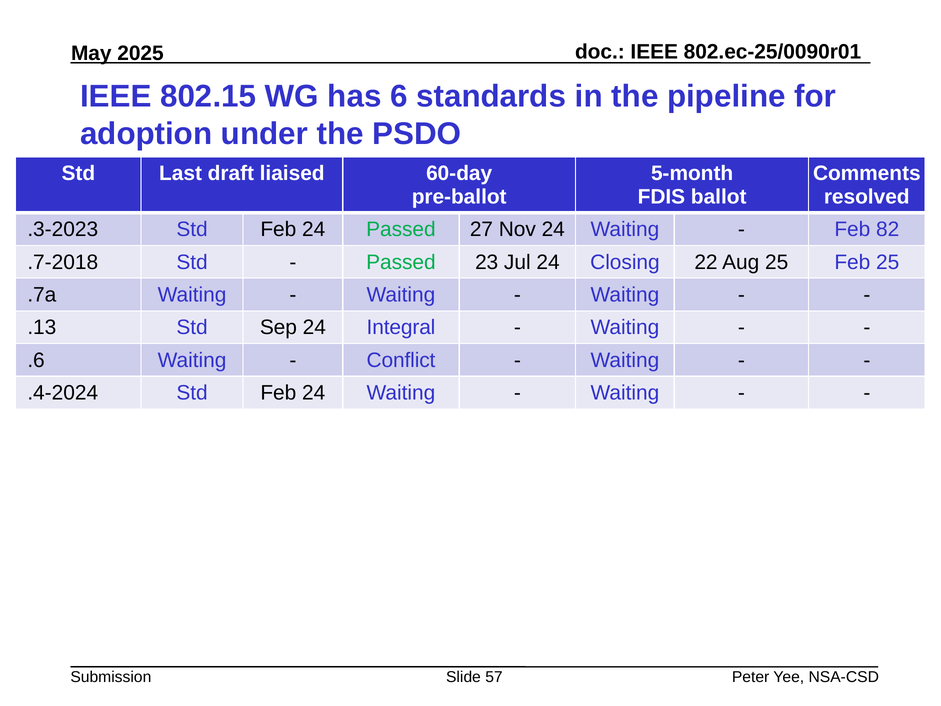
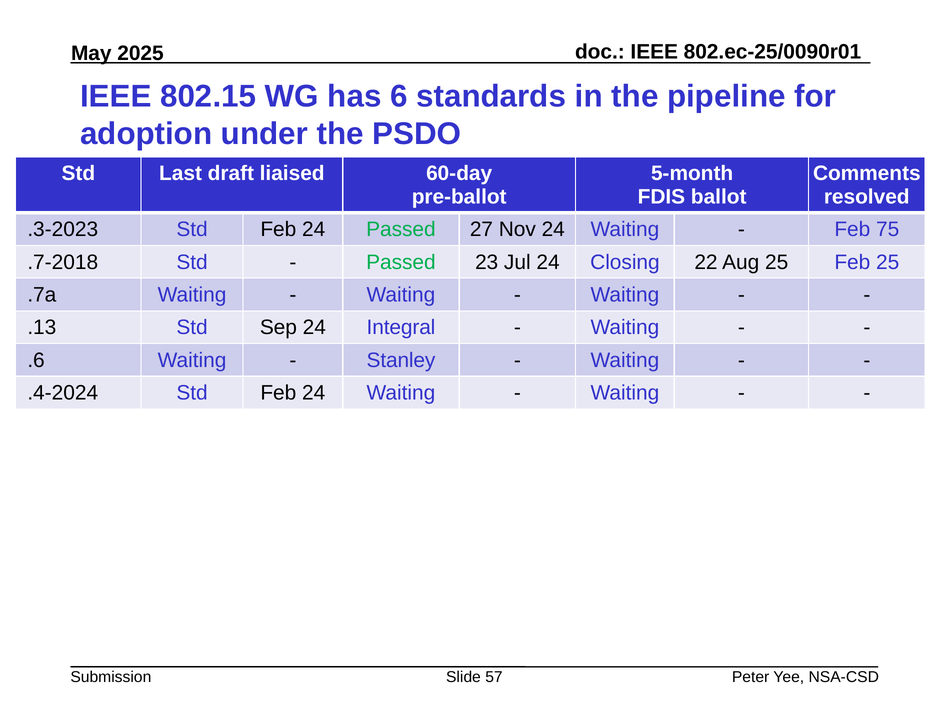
82: 82 -> 75
Conflict: Conflict -> Stanley
